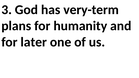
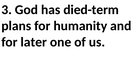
very-term: very-term -> died-term
